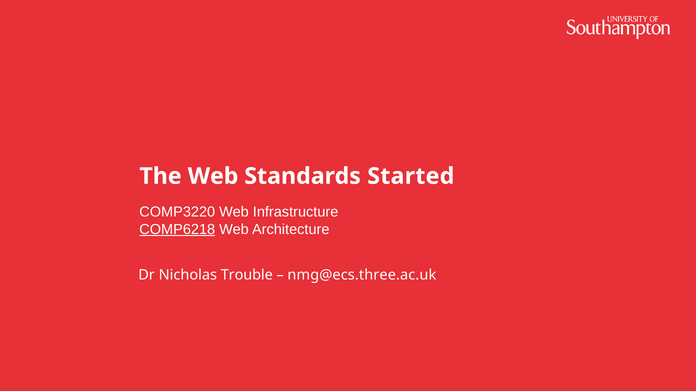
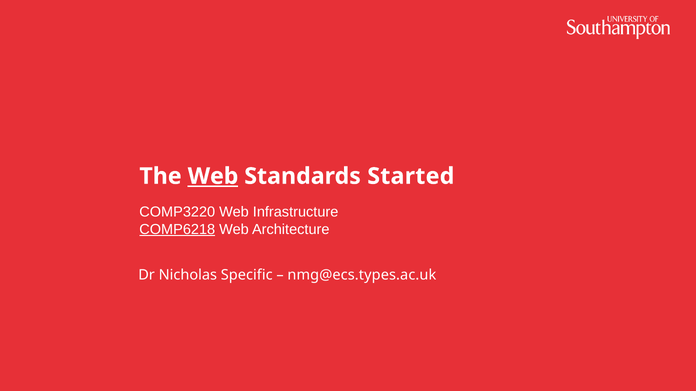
Web at (213, 176) underline: none -> present
Trouble: Trouble -> Specific
nmg@ecs.three.ac.uk: nmg@ecs.three.ac.uk -> nmg@ecs.types.ac.uk
